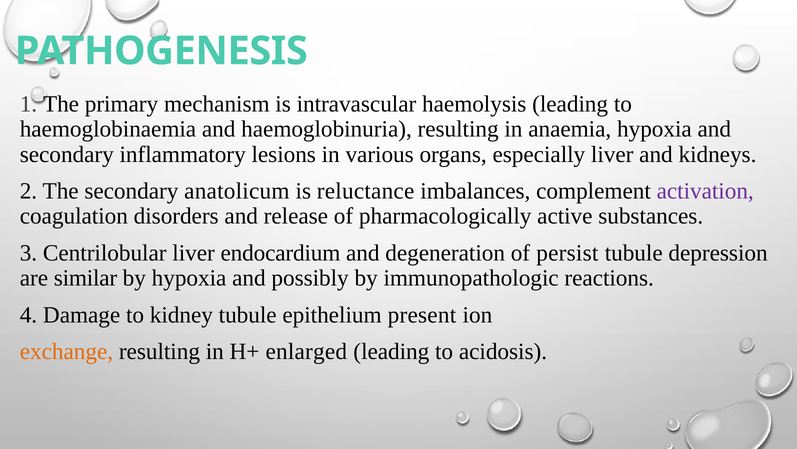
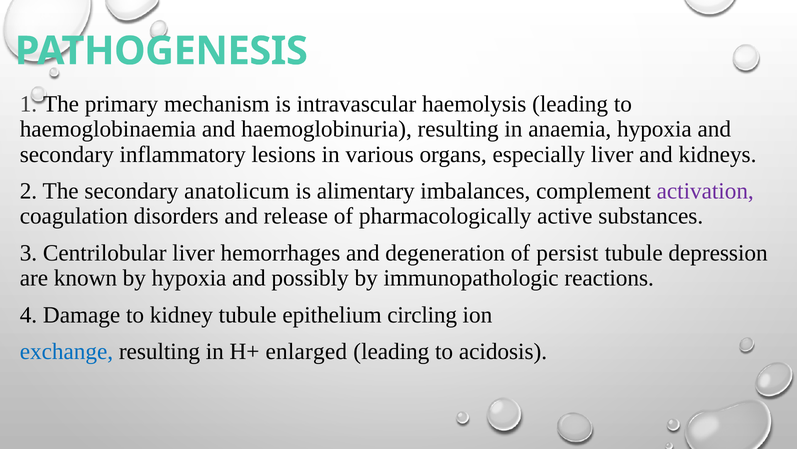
reluctance: reluctance -> alimentary
endocardium: endocardium -> hemorrhages
similar: similar -> known
present: present -> circling
exchange colour: orange -> blue
